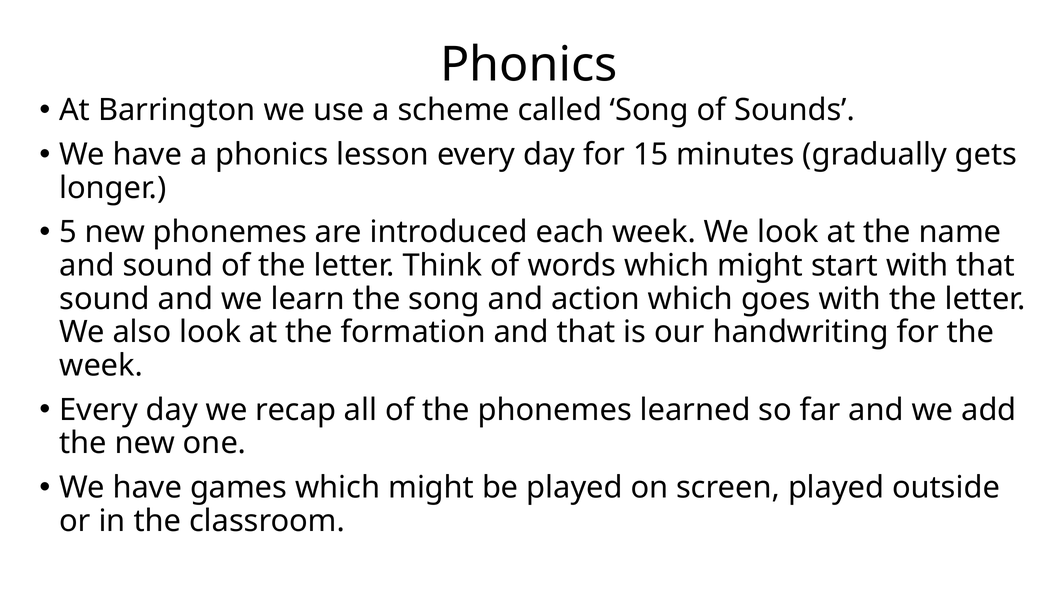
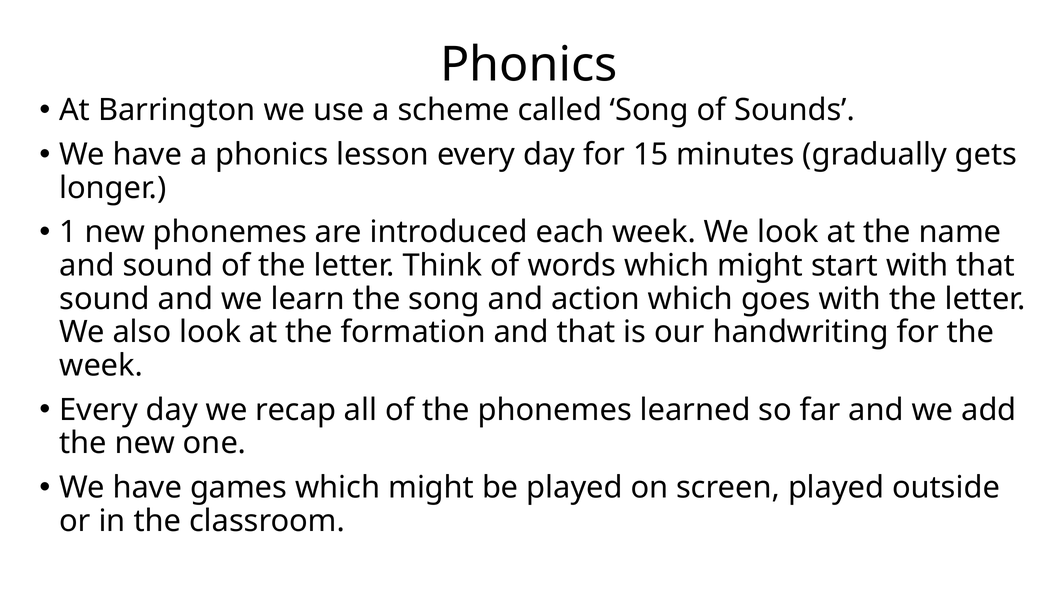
5: 5 -> 1
